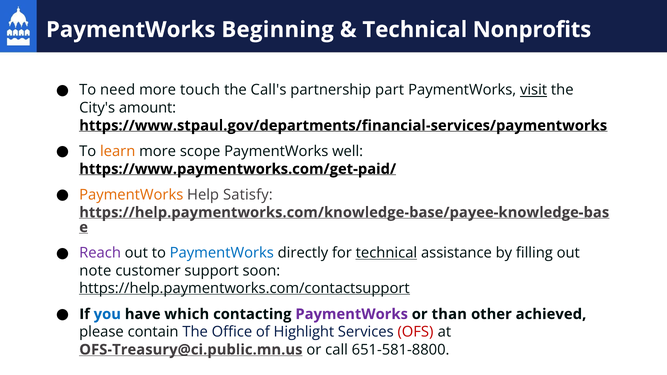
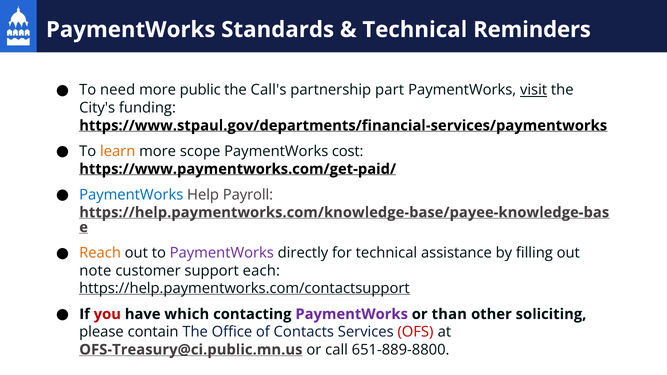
Beginning: Beginning -> Standards
Nonprofits: Nonprofits -> Reminders
touch: touch -> public
amount: amount -> funding
well: well -> cost
PaymentWorks at (131, 195) colour: orange -> blue
Satisfy: Satisfy -> Payroll
Reach colour: purple -> orange
PaymentWorks at (222, 253) colour: blue -> purple
technical at (386, 253) underline: present -> none
soon: soon -> each
you colour: blue -> red
achieved: achieved -> soliciting
Highlight: Highlight -> Contacts
651-581-8800: 651-581-8800 -> 651-889-8800
